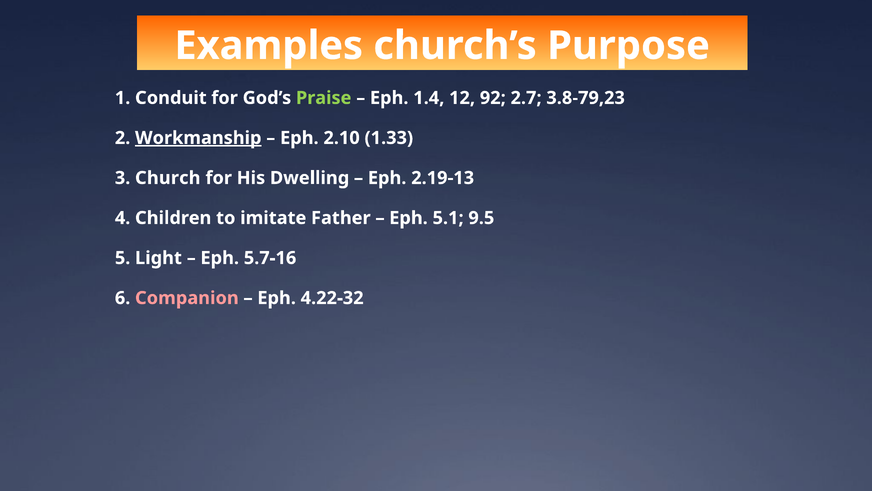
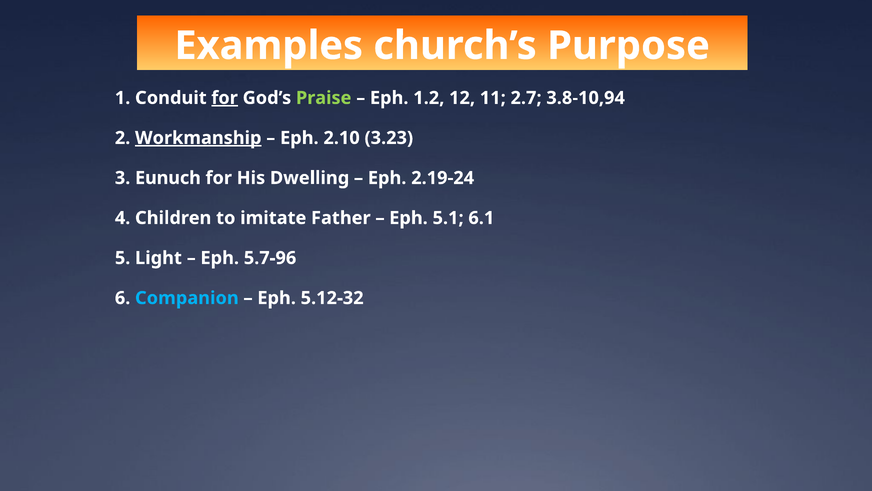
for at (225, 98) underline: none -> present
1.4: 1.4 -> 1.2
92: 92 -> 11
3.8-79,23: 3.8-79,23 -> 3.8-10,94
1.33: 1.33 -> 3.23
Church: Church -> Eunuch
2.19-13: 2.19-13 -> 2.19-24
9.5: 9.5 -> 6.1
5.7-16: 5.7-16 -> 5.7-96
Companion colour: pink -> light blue
4.22-32: 4.22-32 -> 5.12-32
